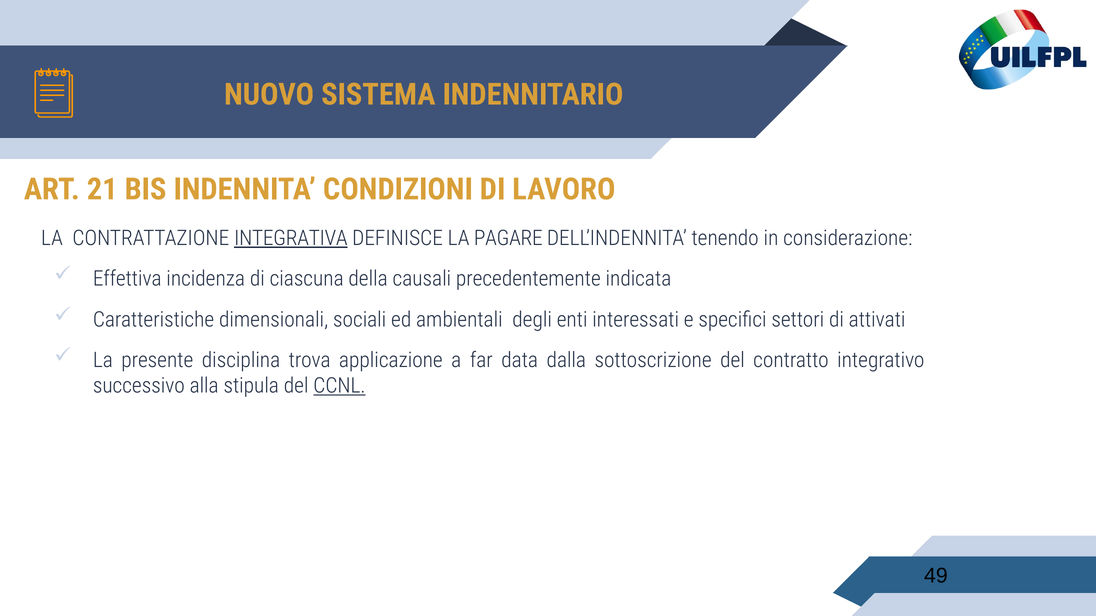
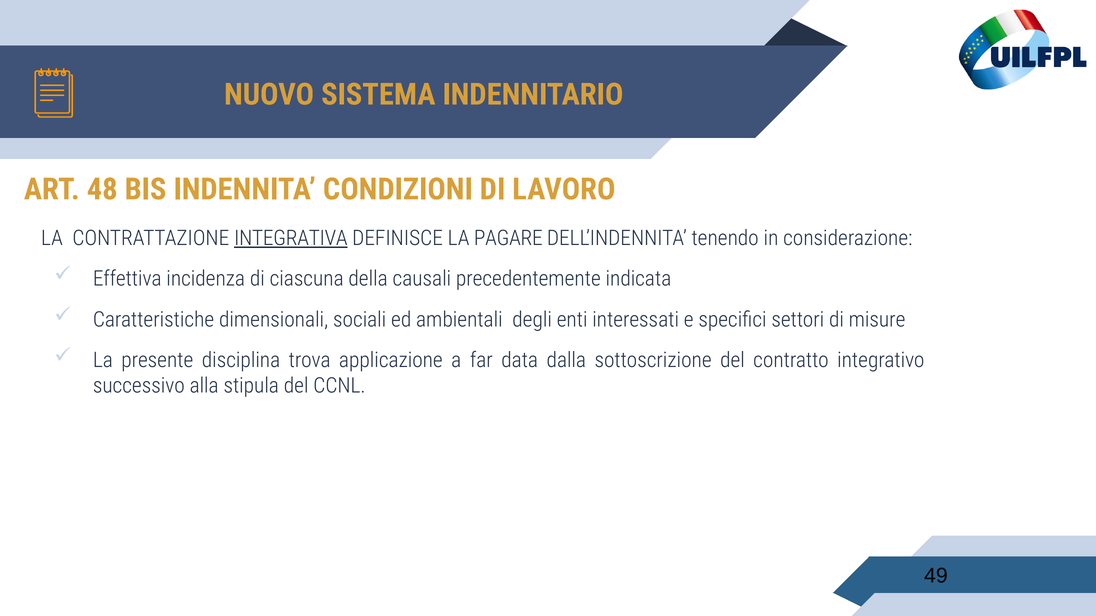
21: 21 -> 48
attivati: attivati -> misure
CCNL underline: present -> none
